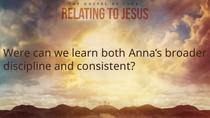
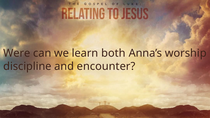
broader: broader -> worship
consistent: consistent -> encounter
